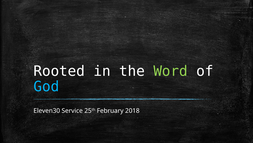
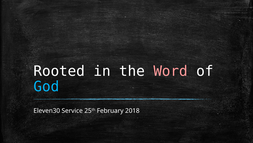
Word colour: light green -> pink
